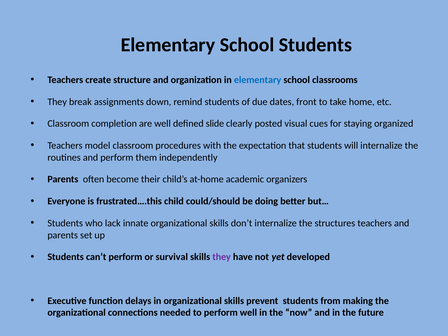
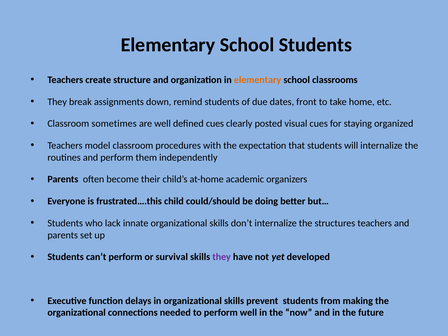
elementary at (258, 80) colour: blue -> orange
completion: completion -> sometimes
defined slide: slide -> cues
